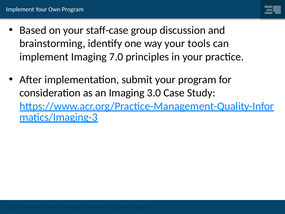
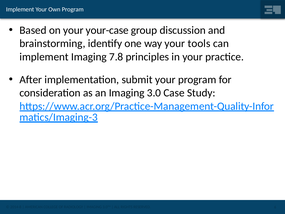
staff-case: staff-case -> your-case
7.0: 7.0 -> 7.8
